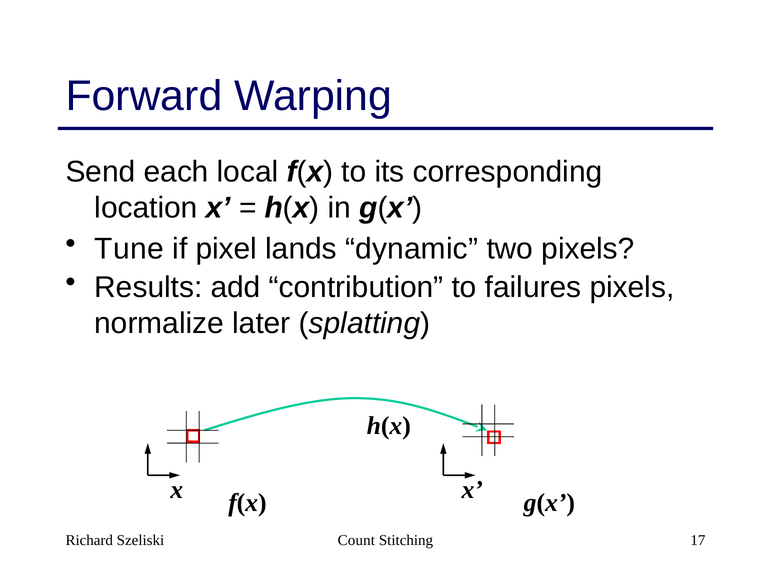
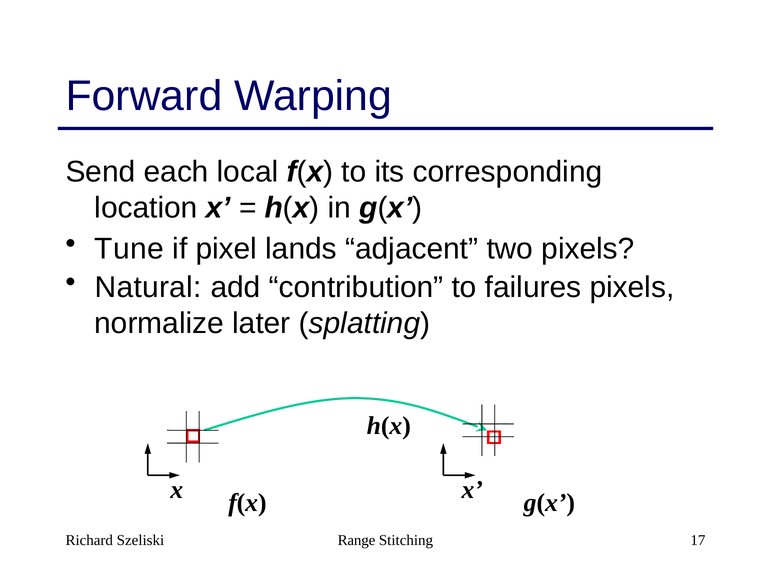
dynamic: dynamic -> adjacent
Results: Results -> Natural
Count: Count -> Range
